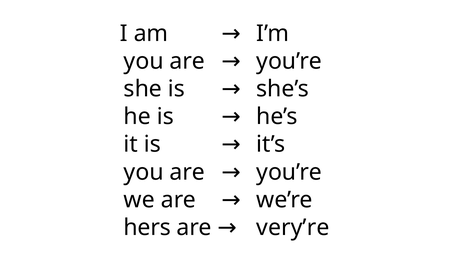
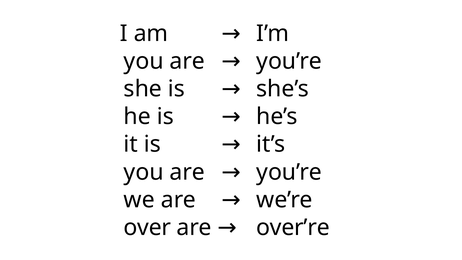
hers: hers -> over
very’re: very’re -> over’re
